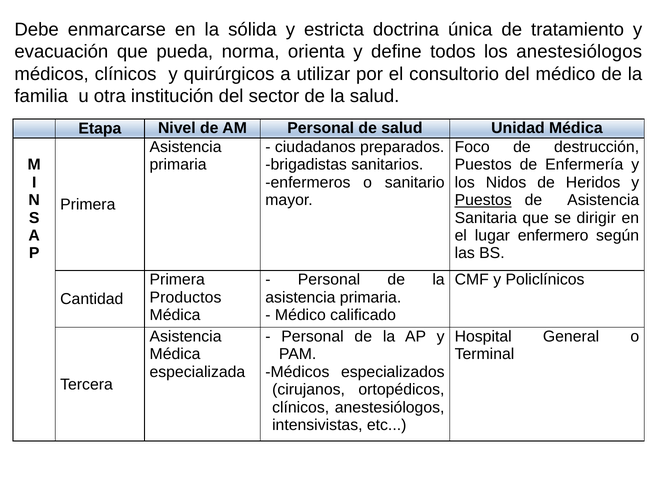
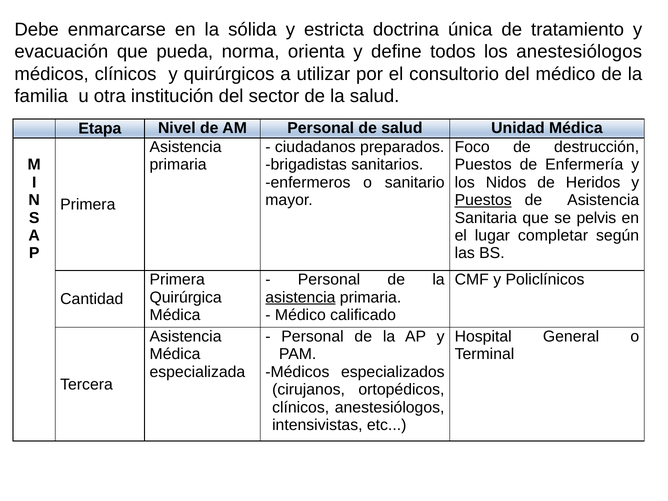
dirigir: dirigir -> pelvis
enfermero: enfermero -> completar
Productos: Productos -> Quirúrgica
asistencia at (300, 297) underline: none -> present
